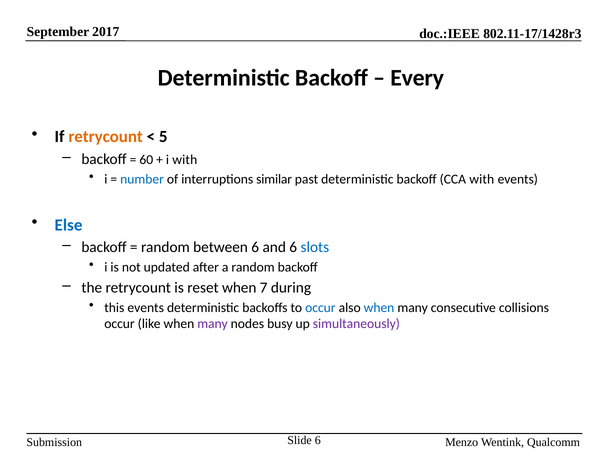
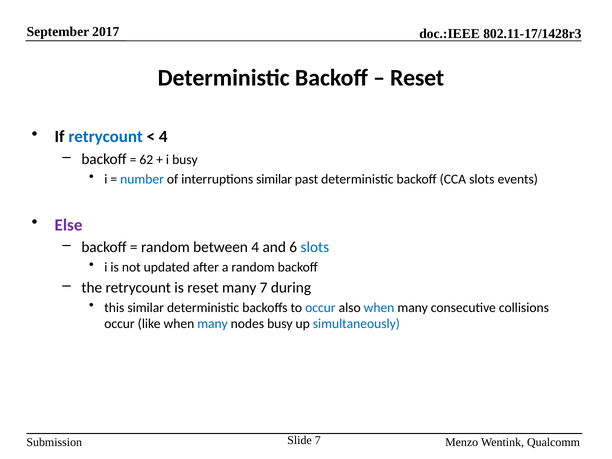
Every at (417, 78): Every -> Reset
retrycount at (106, 137) colour: orange -> blue
5 at (163, 137): 5 -> 4
60: 60 -> 62
i with: with -> busy
CCA with: with -> slots
Else colour: blue -> purple
between 6: 6 -> 4
reset when: when -> many
this events: events -> similar
many at (213, 324) colour: purple -> blue
simultaneously colour: purple -> blue
Slide 6: 6 -> 7
